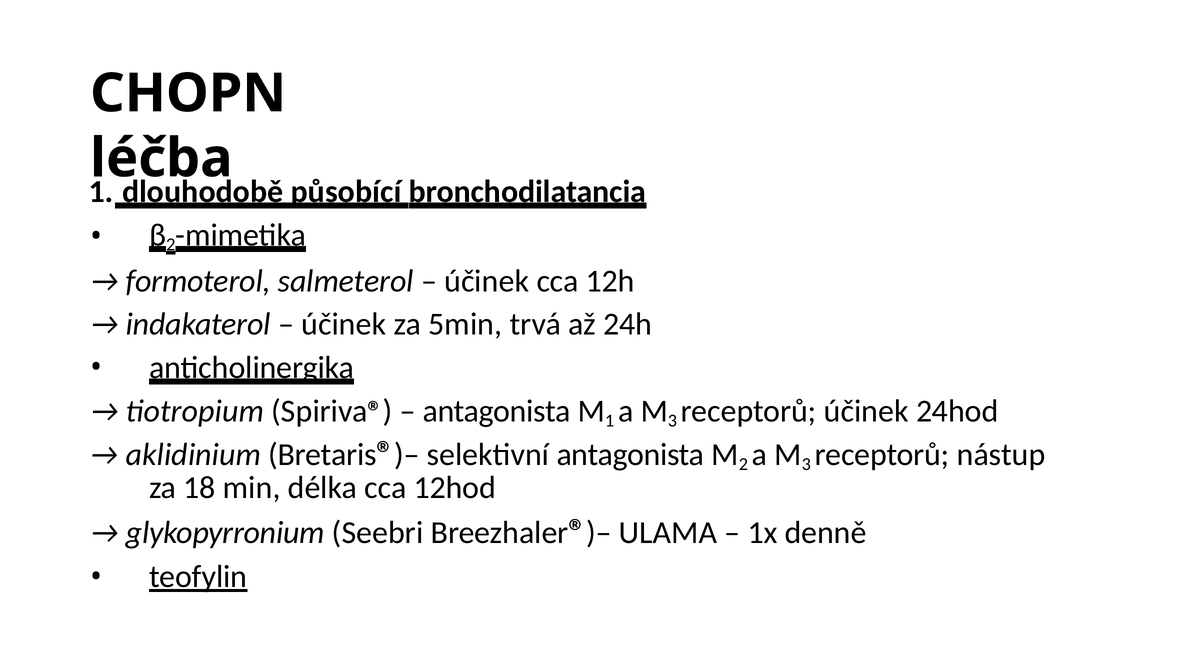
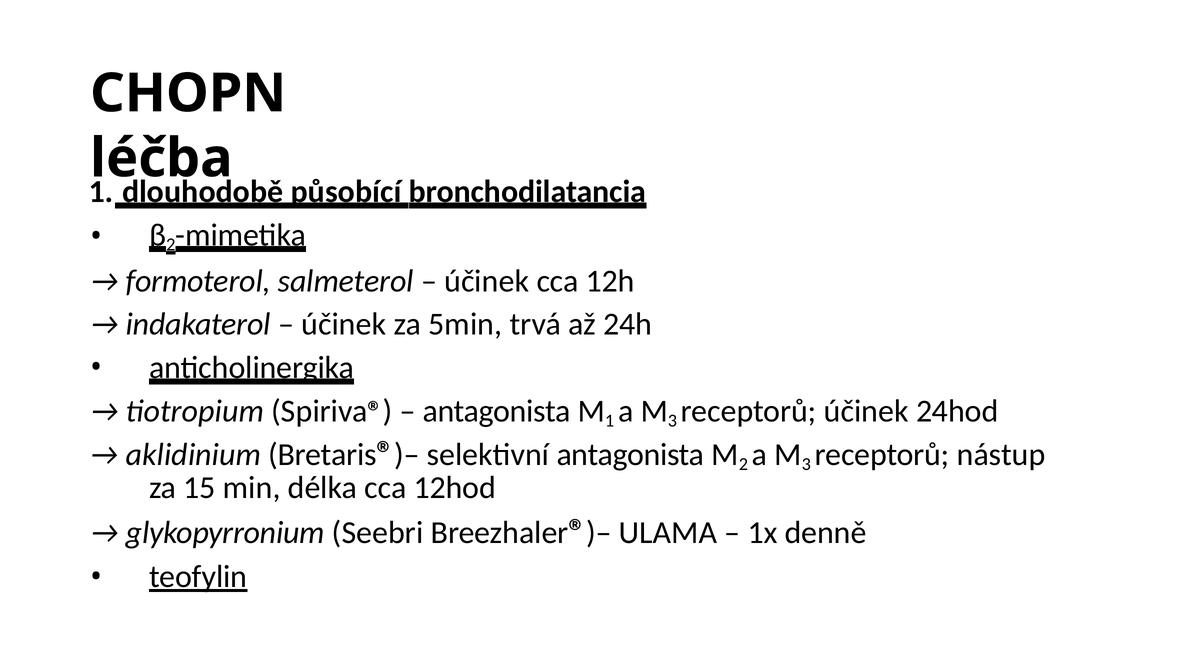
18: 18 -> 15
